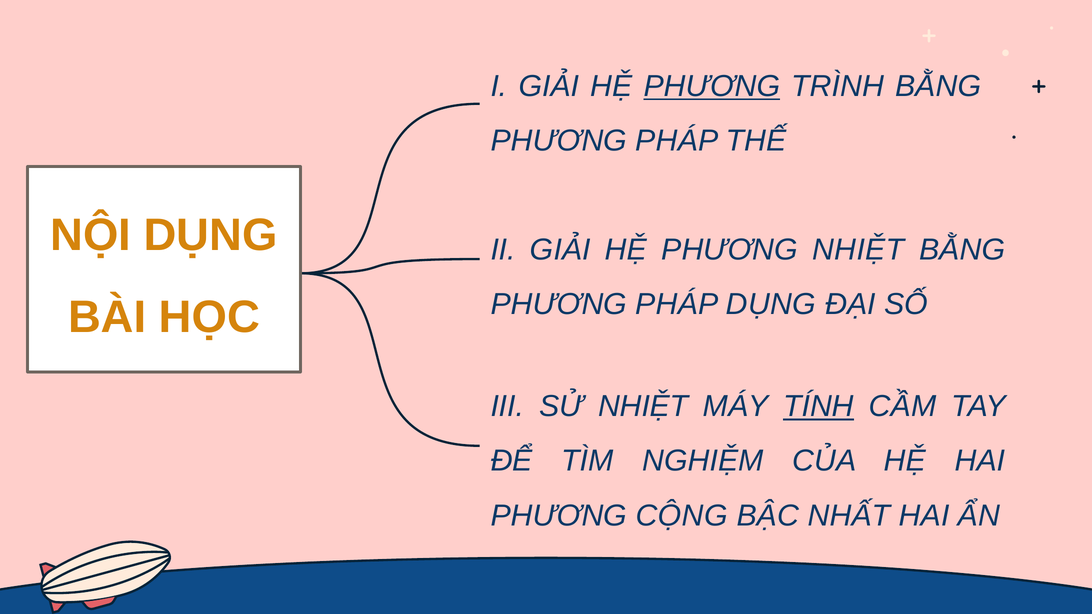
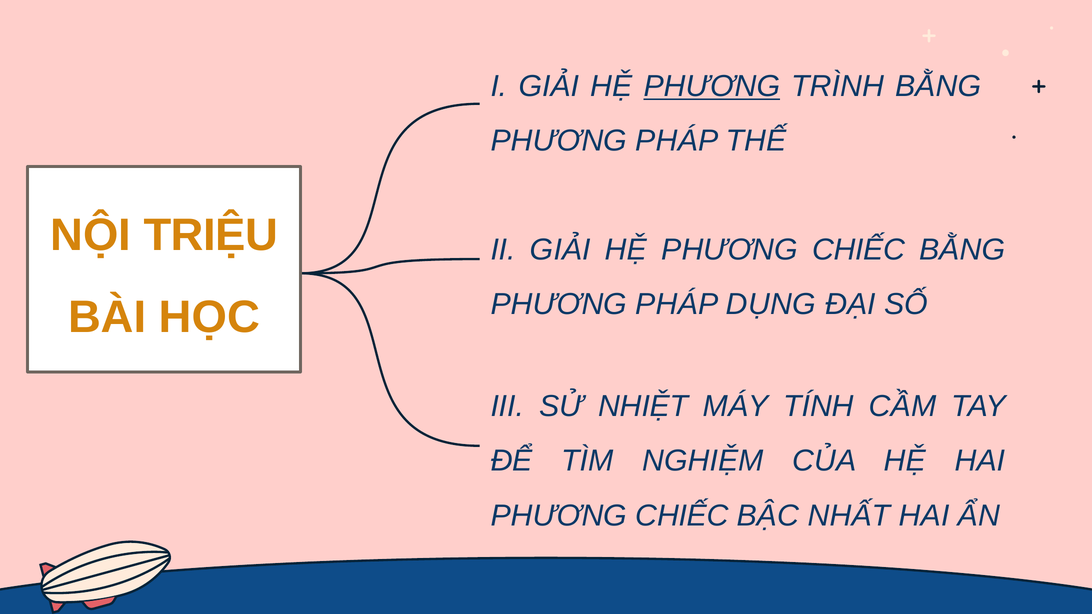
NỘI DỤNG: DỤNG -> TRIỆU
HỆ PHƯƠNG NHIỆT: NHIỆT -> CHIẾC
TÍNH underline: present -> none
CỘNG at (682, 516): CỘNG -> CHIẾC
